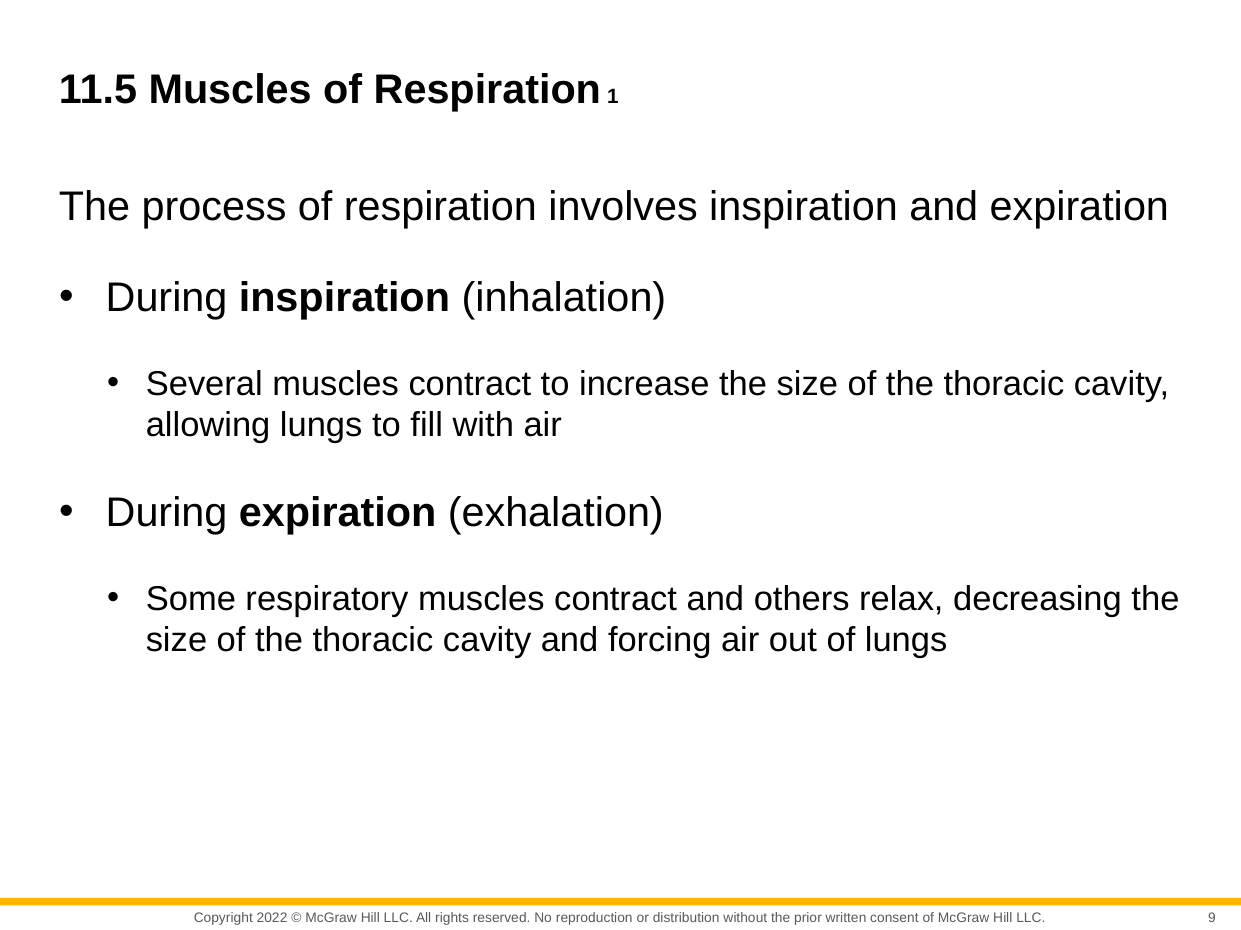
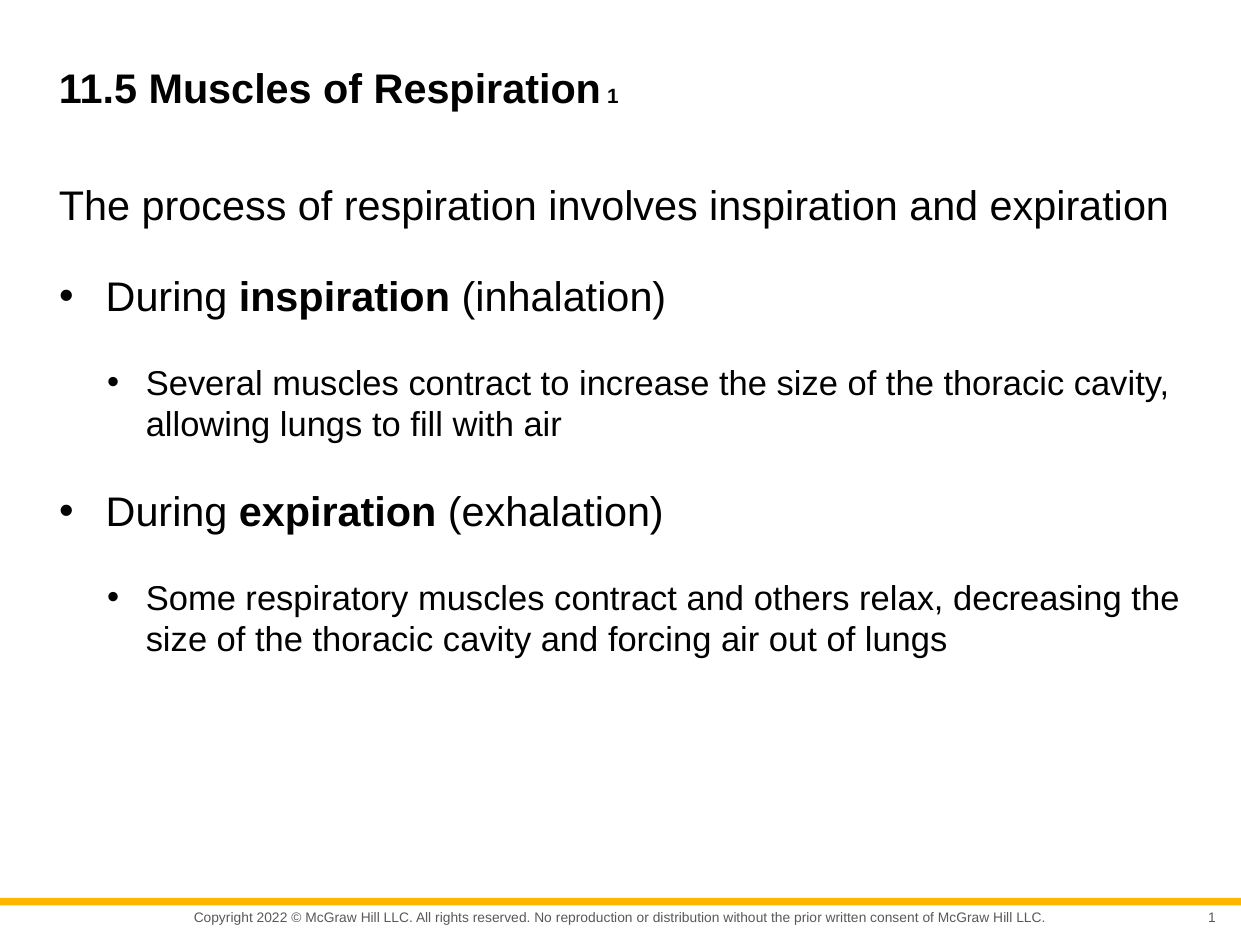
9 at (1212, 919): 9 -> 1
